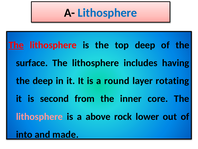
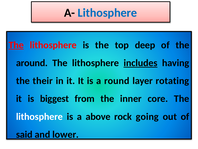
surface: surface -> around
includes underline: none -> present
the deep: deep -> their
second: second -> biggest
lithosphere at (39, 116) colour: pink -> white
lower: lower -> going
into: into -> said
made: made -> lower
